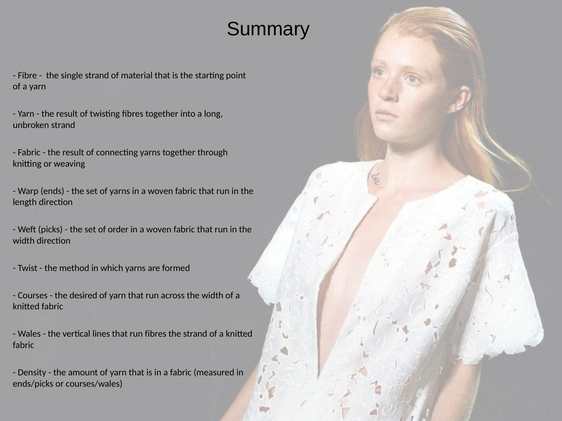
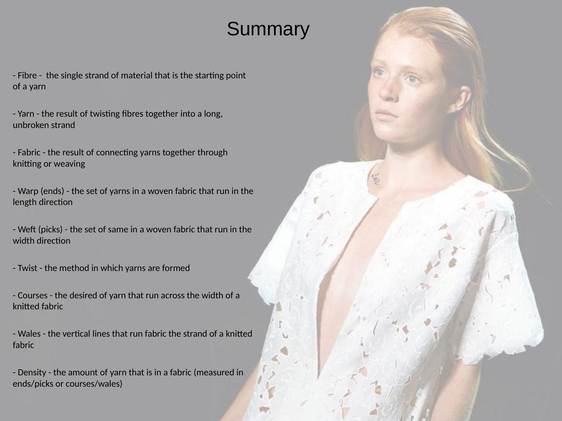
order: order -> same
run fibres: fibres -> fabric
